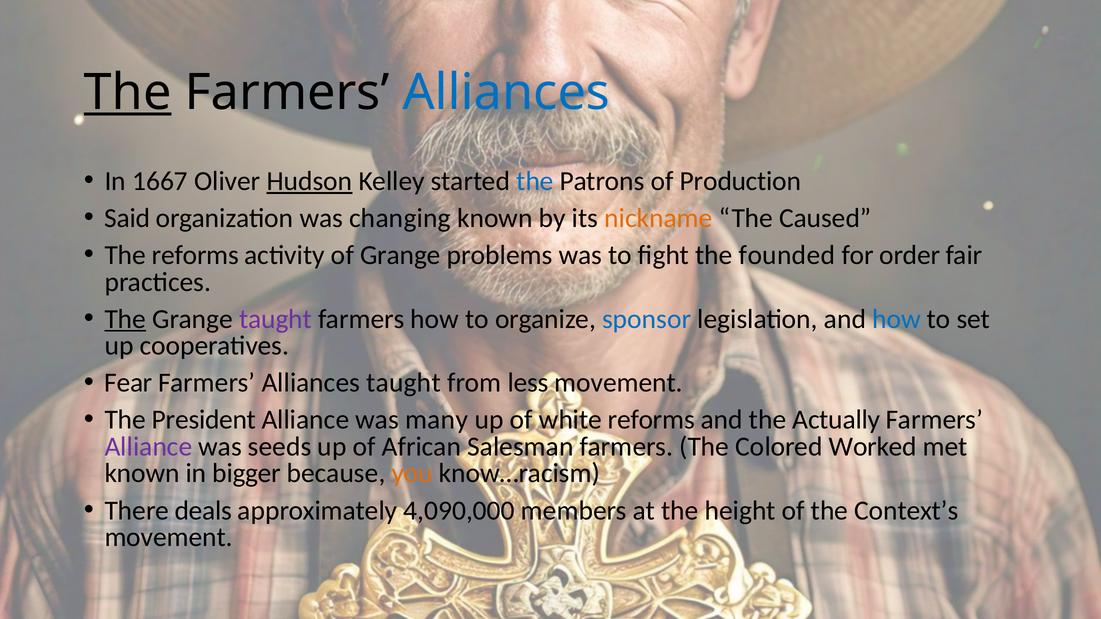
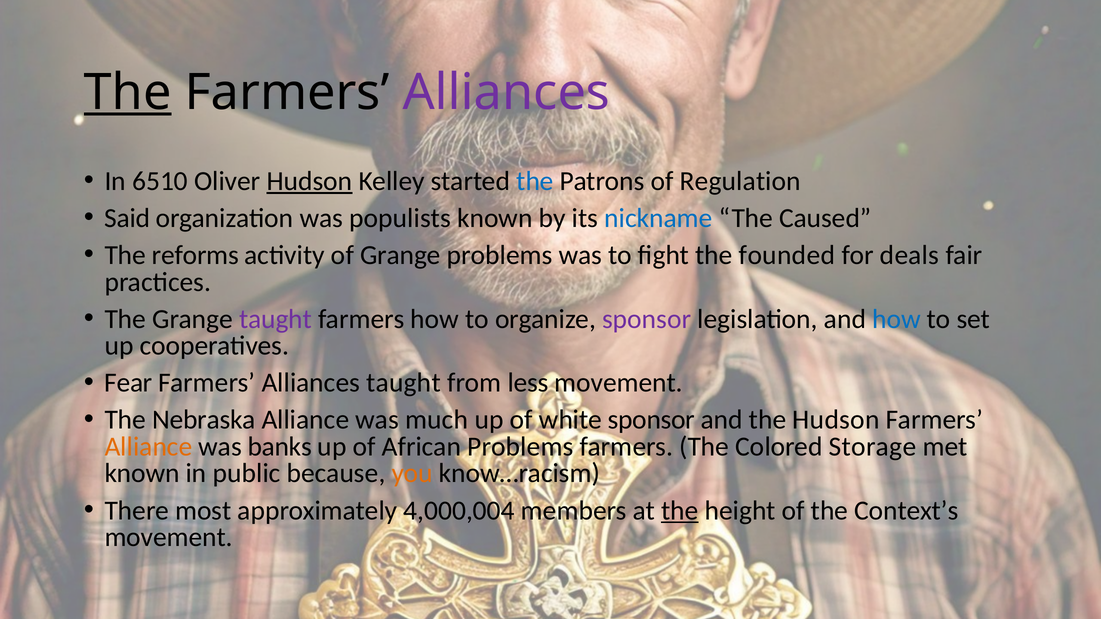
Alliances at (506, 92) colour: blue -> purple
1667: 1667 -> 6510
Production: Production -> Regulation
changing: changing -> populists
nickname colour: orange -> blue
order: order -> deals
The at (125, 319) underline: present -> none
sponsor at (647, 319) colour: blue -> purple
President: President -> Nebraska
many: many -> much
white reforms: reforms -> sponsor
the Actually: Actually -> Hudson
Alliance at (148, 447) colour: purple -> orange
seeds: seeds -> banks
African Salesman: Salesman -> Problems
Worked: Worked -> Storage
bigger: bigger -> public
deals: deals -> most
4,090,000: 4,090,000 -> 4,000,004
the at (680, 511) underline: none -> present
